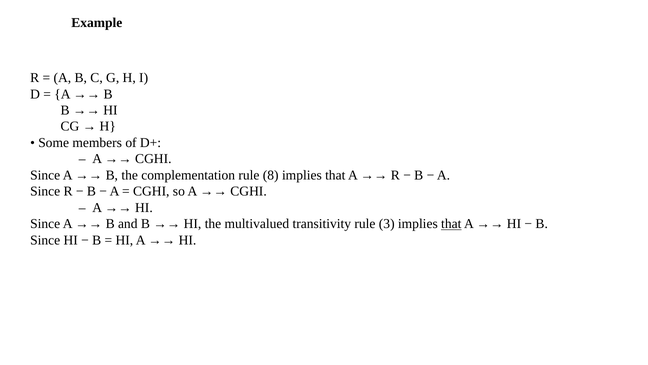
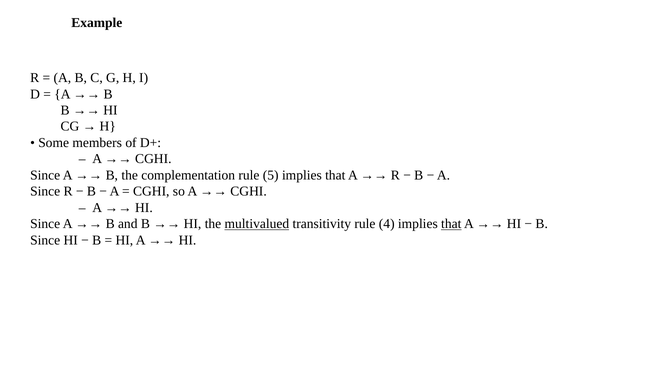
8: 8 -> 5
multivalued underline: none -> present
3: 3 -> 4
